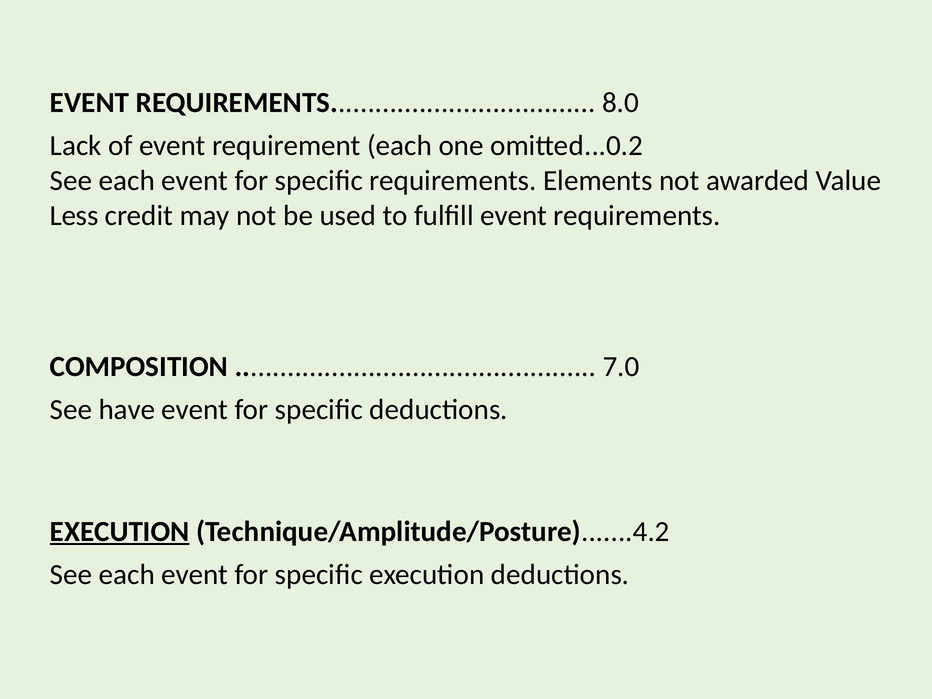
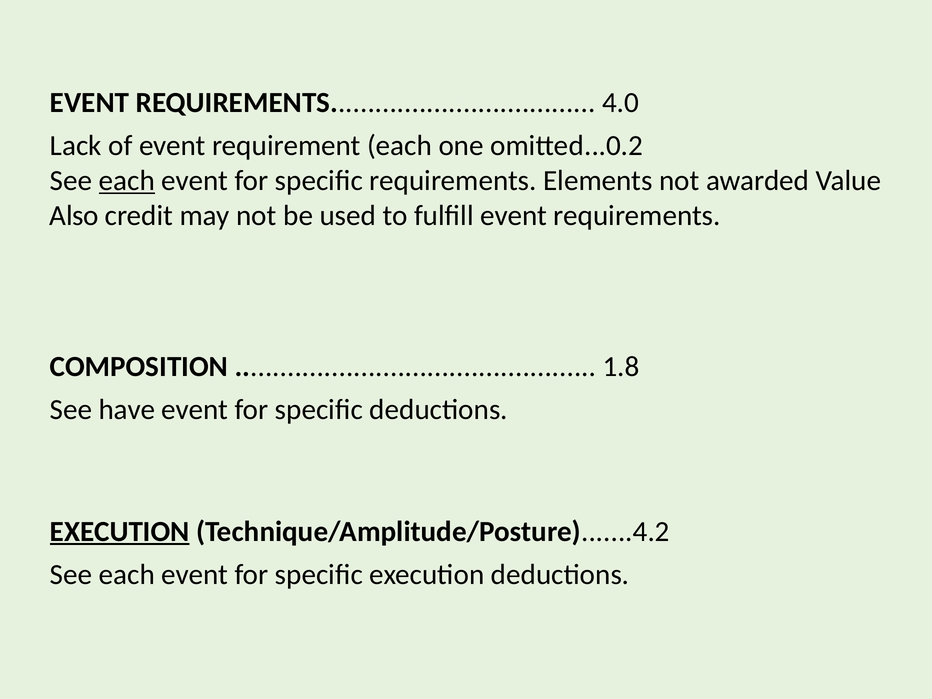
8.0: 8.0 -> 4.0
each at (127, 181) underline: none -> present
Less: Less -> Also
7.0: 7.0 -> 1.8
